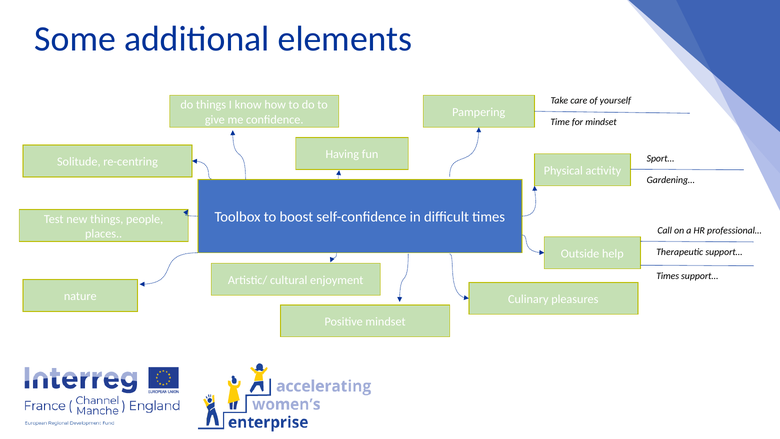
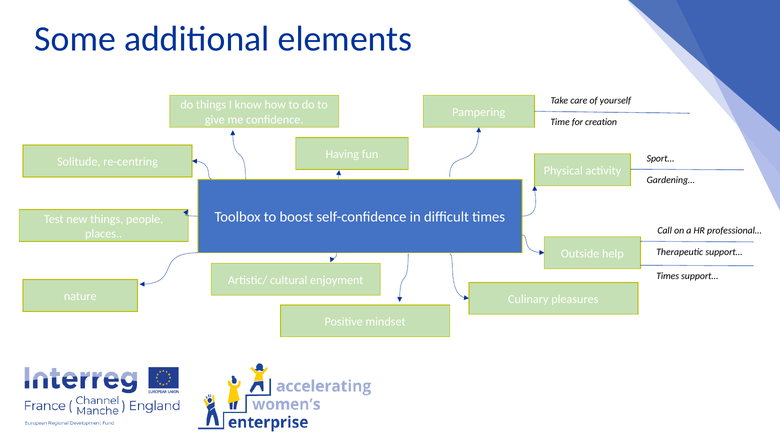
for mindset: mindset -> creation
